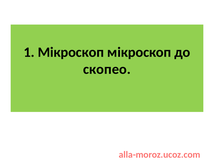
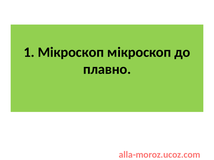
скопео: скопео -> плавно
